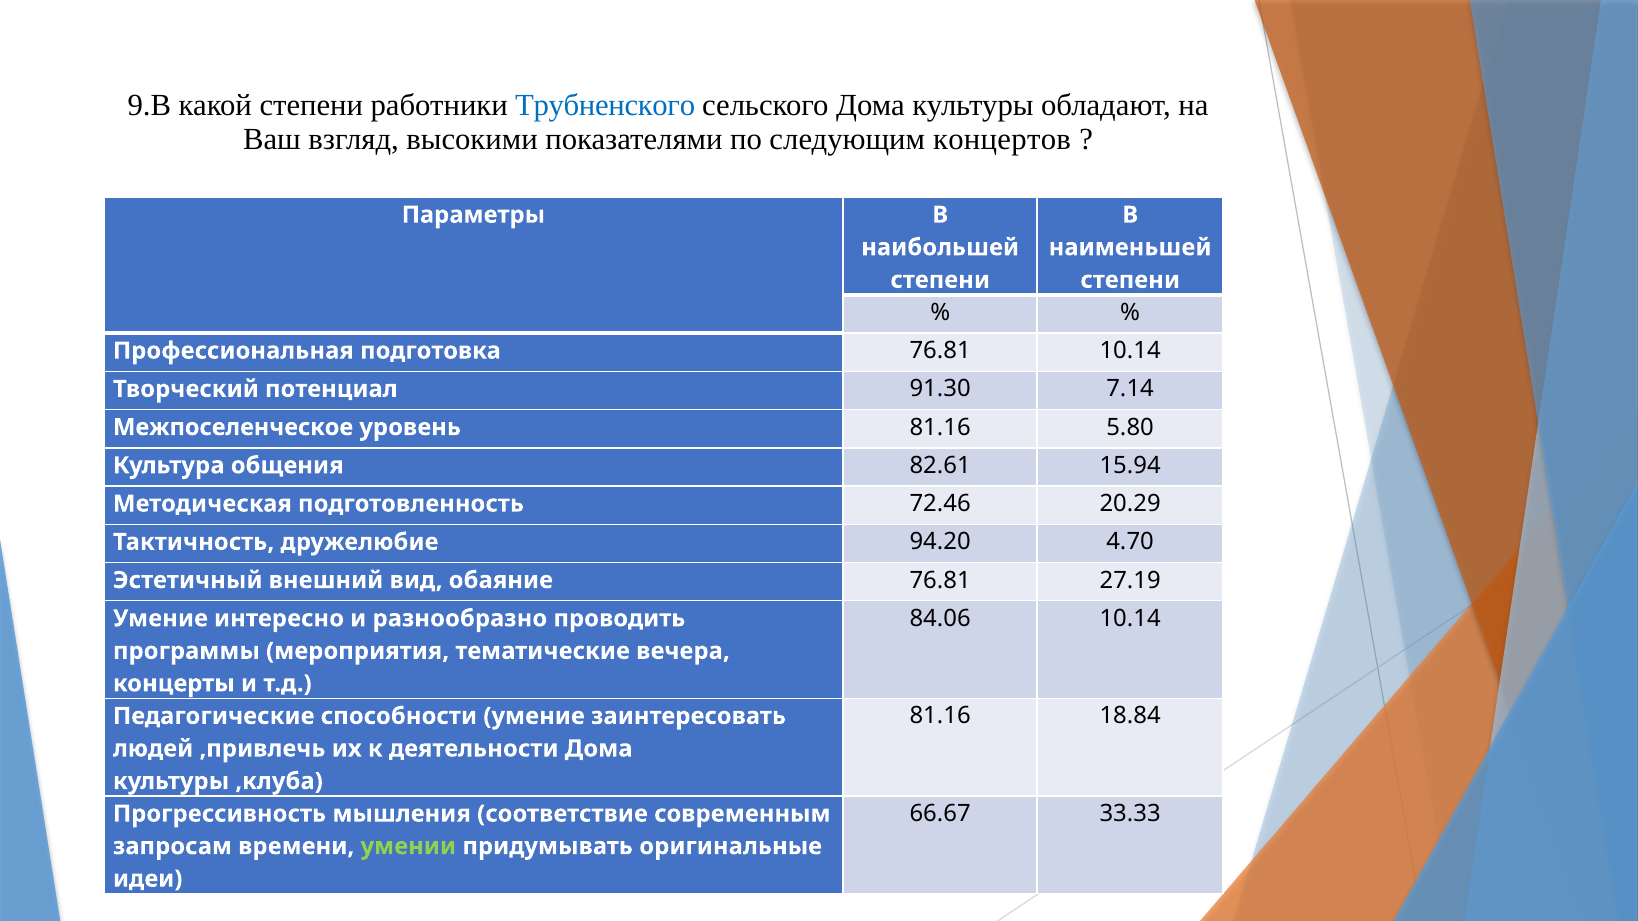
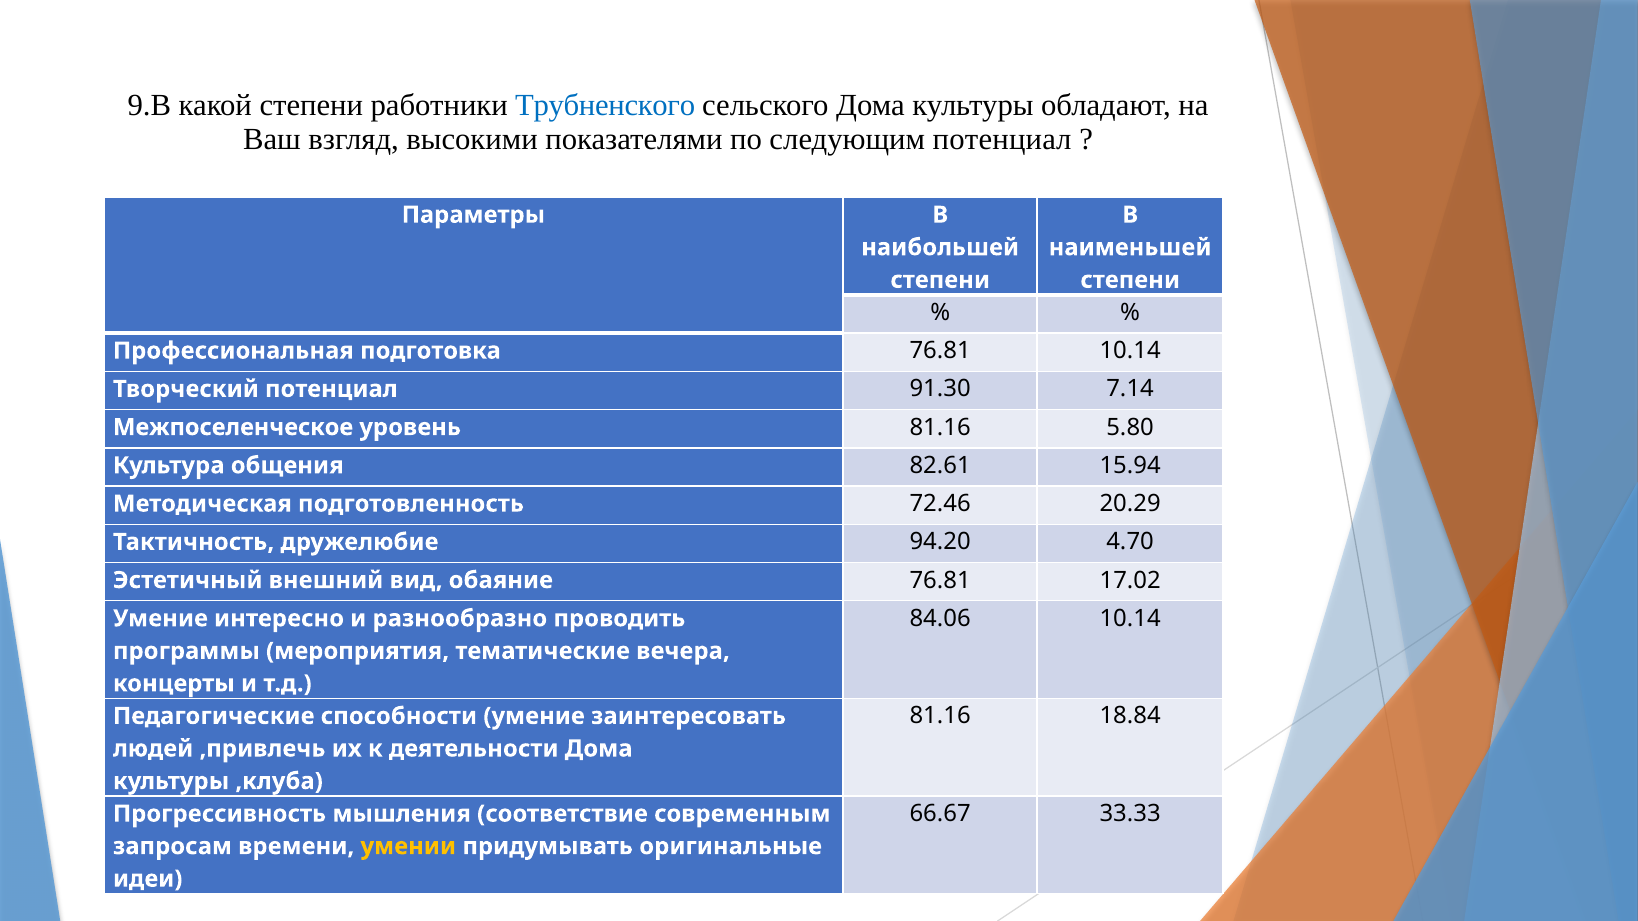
следующим концертов: концертов -> потенциал
27.19: 27.19 -> 17.02
умении colour: light green -> yellow
